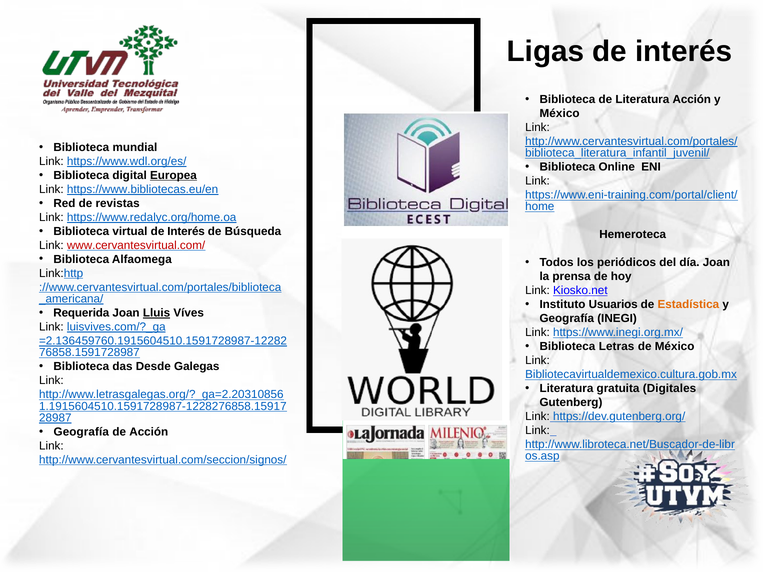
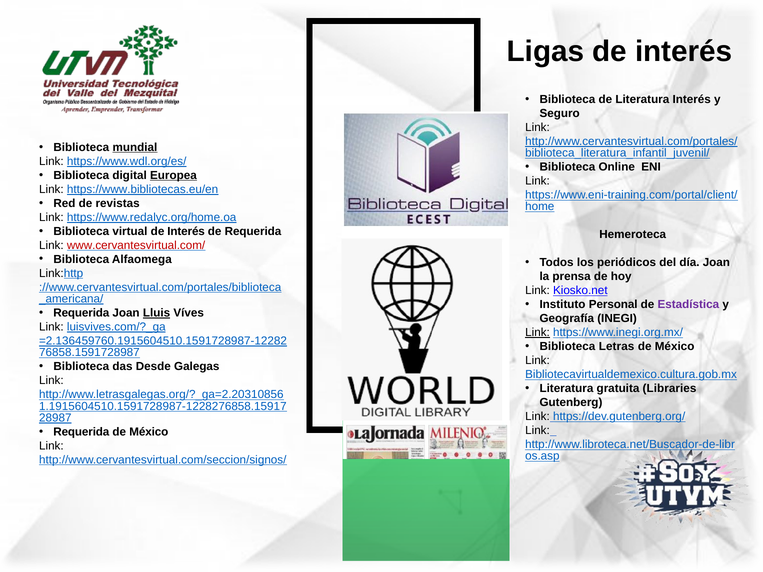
Literatura Acción: Acción -> Interés
México at (560, 113): México -> Seguro
mundial underline: none -> present
de Búsqueda: Búsqueda -> Requerida
Usuarios: Usuarios -> Personal
Estadística colour: orange -> purple
Link at (538, 333) underline: none -> present
Digitales: Digitales -> Libraries
Geografía at (81, 432): Geografía -> Requerida
Acción at (149, 432): Acción -> México
